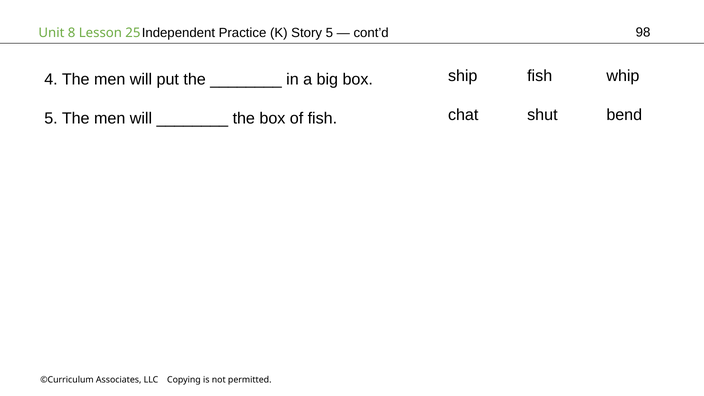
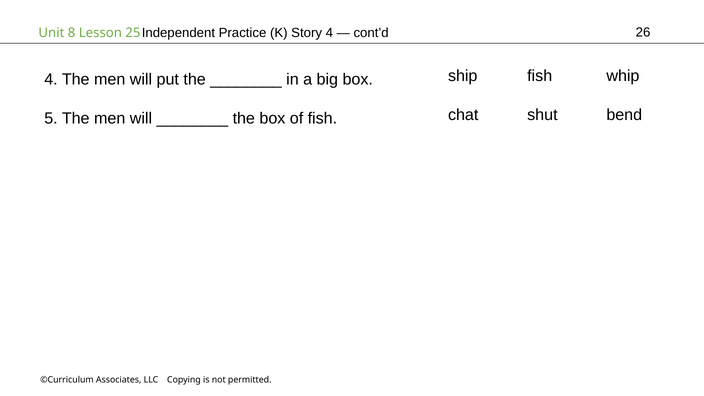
Story 5: 5 -> 4
98: 98 -> 26
